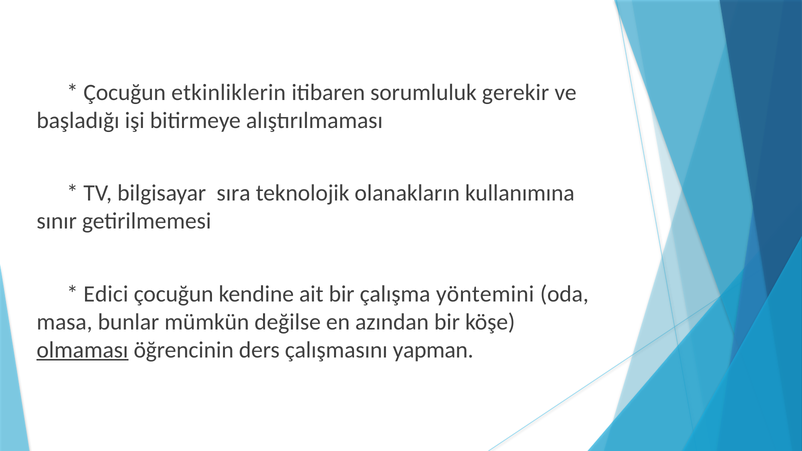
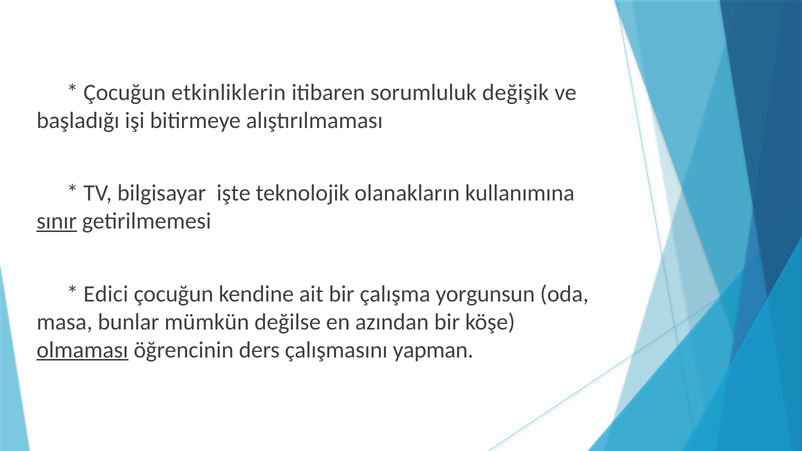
gerekir: gerekir -> değişik
sıra: sıra -> işte
sınır underline: none -> present
yöntemini: yöntemini -> yorgunsun
